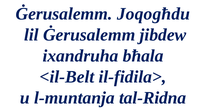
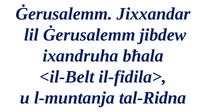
Joqogħdu: Joqogħdu -> Jixxandar
